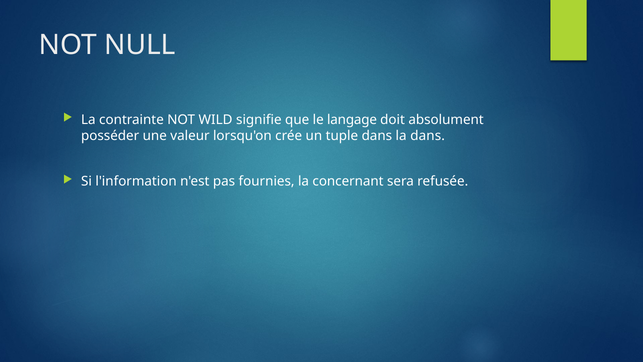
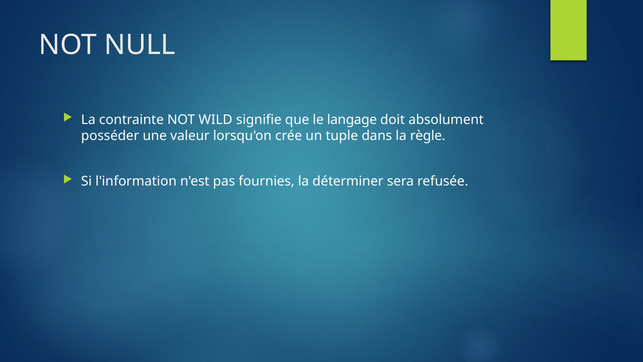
la dans: dans -> règle
concernant: concernant -> déterminer
